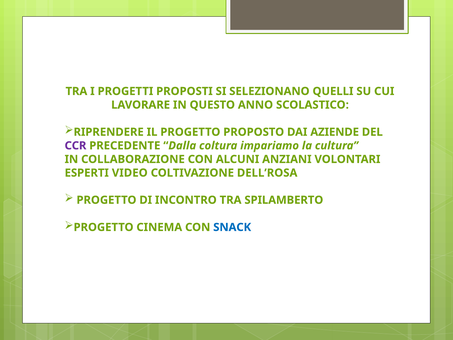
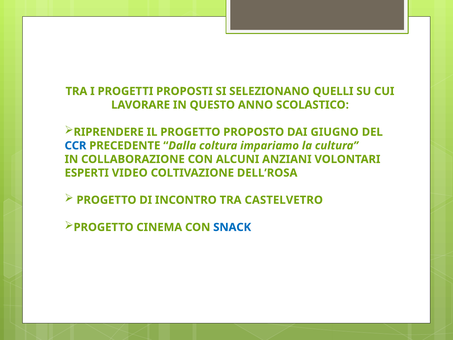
AZIENDE: AZIENDE -> GIUGNO
CCR colour: purple -> blue
SPILAMBERTO: SPILAMBERTO -> CASTELVETRO
